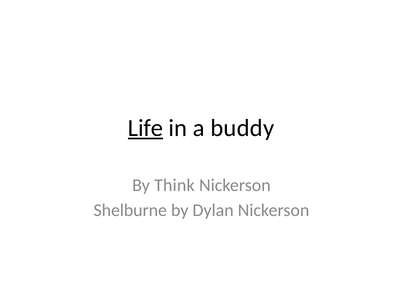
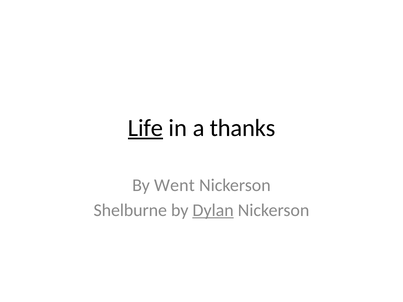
buddy: buddy -> thanks
Think: Think -> Went
Dylan underline: none -> present
